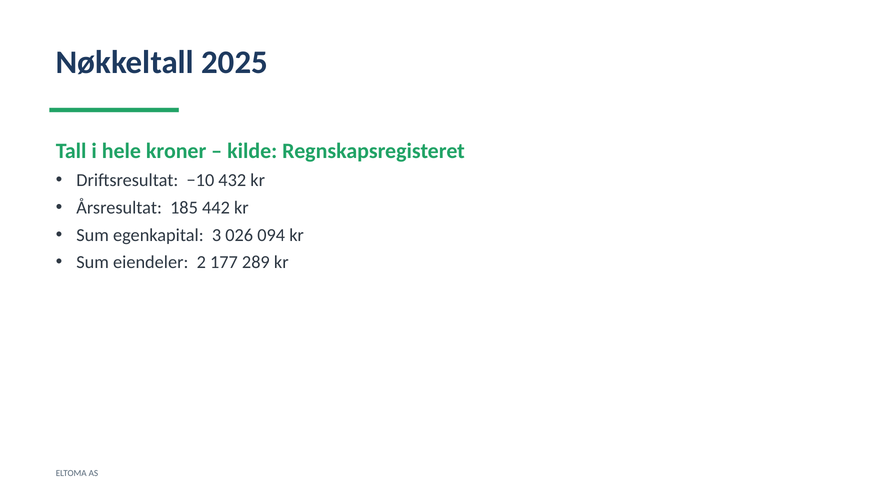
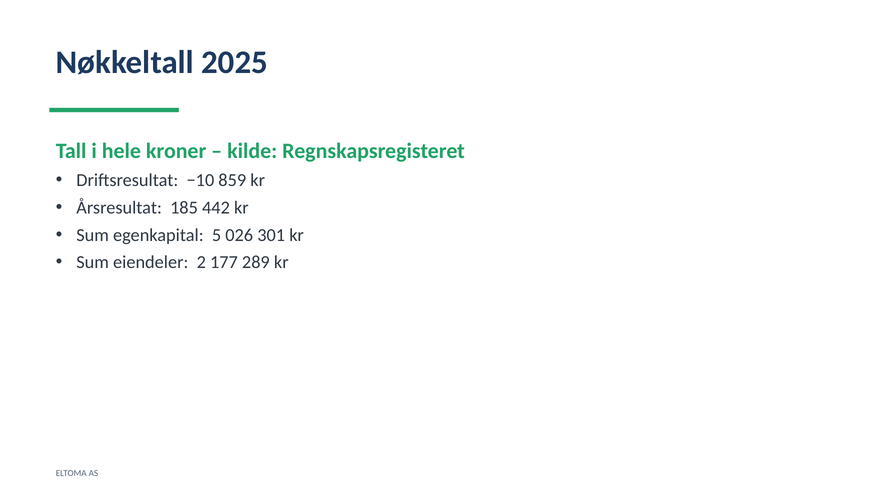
432: 432 -> 859
3: 3 -> 5
094: 094 -> 301
